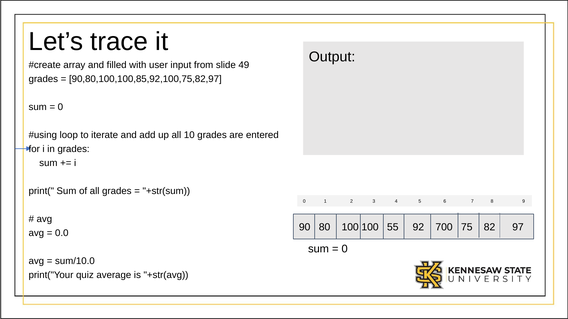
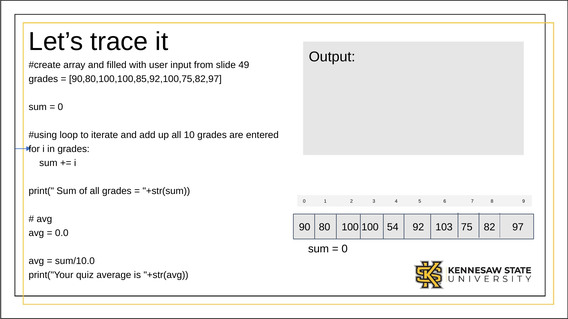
55: 55 -> 54
700: 700 -> 103
